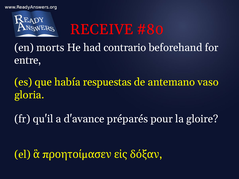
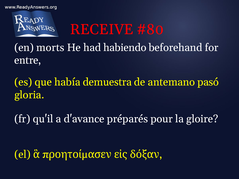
contrario: contrario -> habiendo
respuestas: respuestas -> demuestra
vaso: vaso -> pasó
